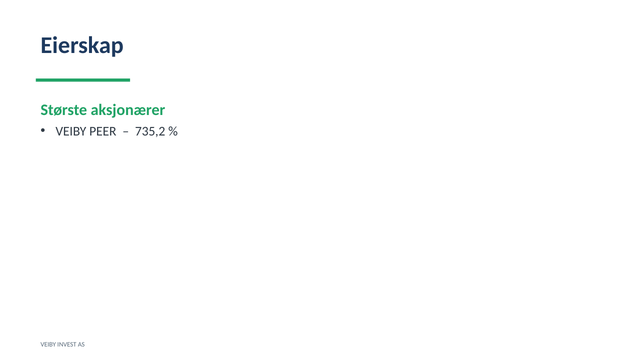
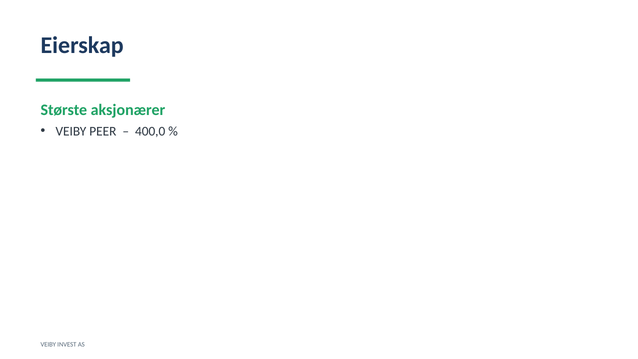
735,2: 735,2 -> 400,0
